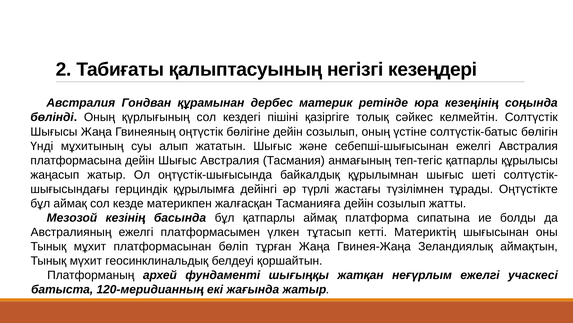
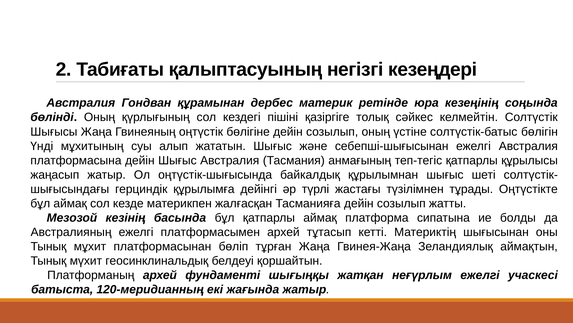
платформасымен үлкен: үлкен -> архей
